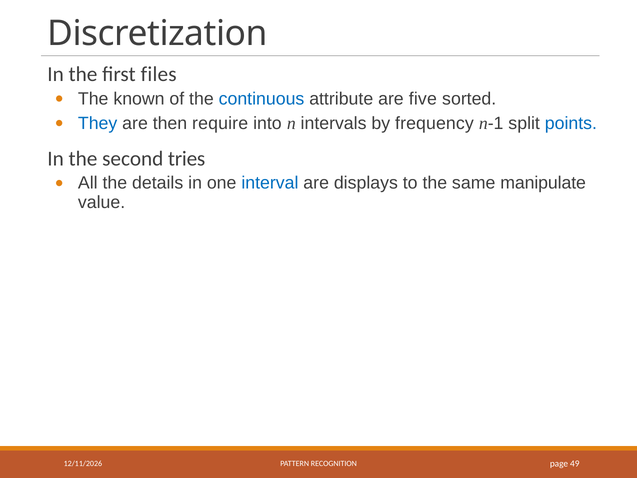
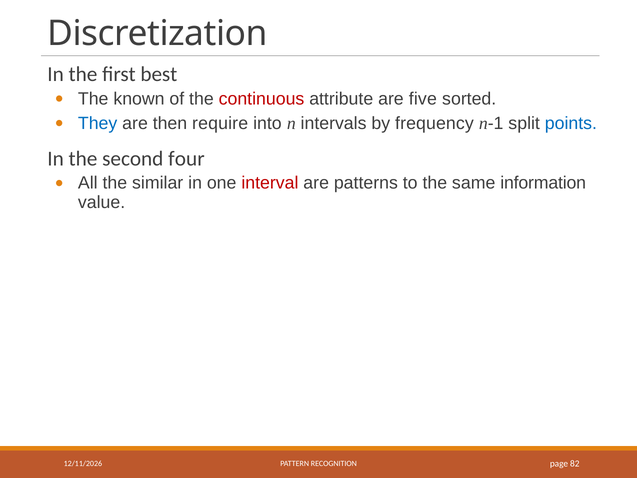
files: files -> best
continuous colour: blue -> red
tries: tries -> four
details: details -> similar
interval colour: blue -> red
displays: displays -> patterns
manipulate: manipulate -> information
49: 49 -> 82
